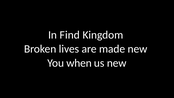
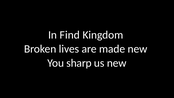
when: when -> sharp
